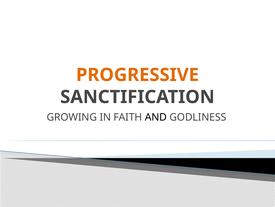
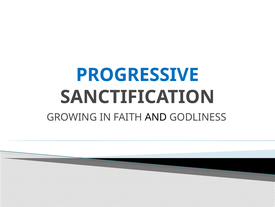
PROGRESSIVE colour: orange -> blue
